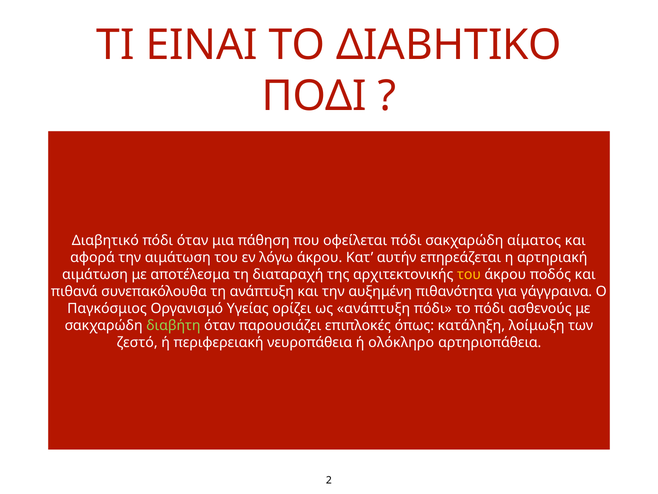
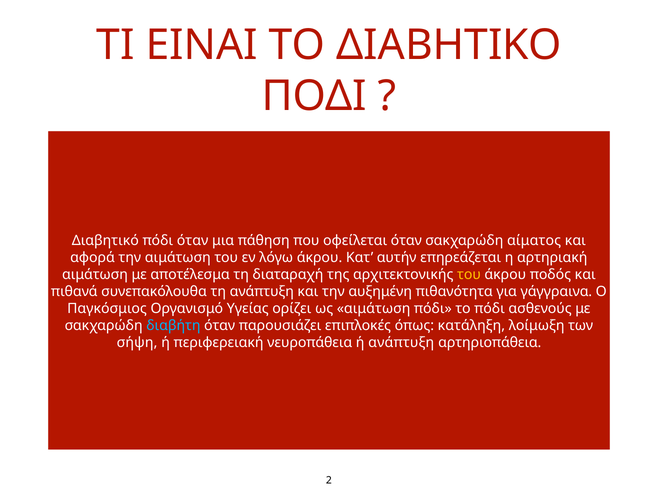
οφείλεται πόδι: πόδι -> όταν
ως ανάπτυξη: ανάπτυξη -> αιμάτωση
διαβήτη colour: light green -> light blue
ζεστό: ζεστό -> σήψη
ή ολόκληρο: ολόκληρο -> ανάπτυξη
